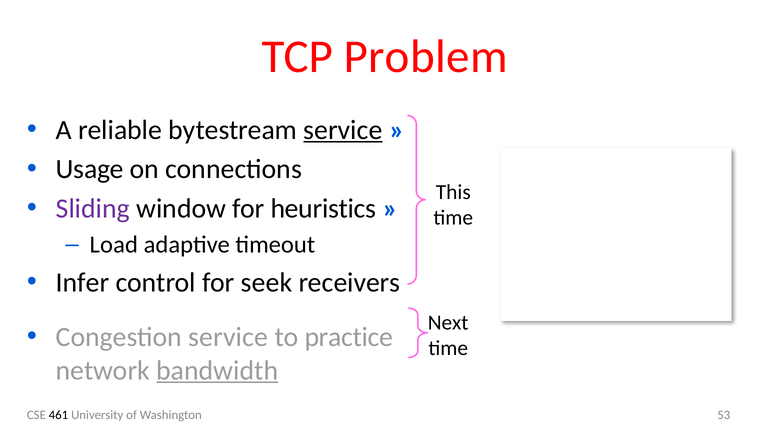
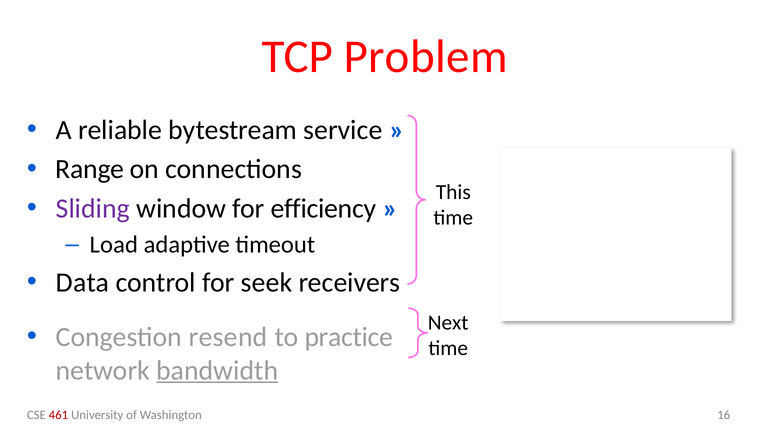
service at (343, 130) underline: present -> none
Usage: Usage -> Range
heuristics: heuristics -> efficiency
Infer: Infer -> Data
Congestion service: service -> resend
461 colour: black -> red
53: 53 -> 16
